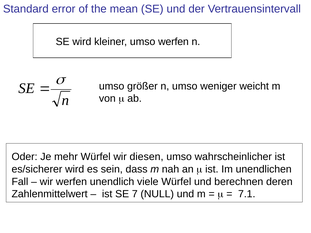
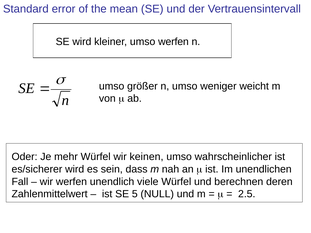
diesen: diesen -> keinen
7: 7 -> 5
7.1: 7.1 -> 2.5
